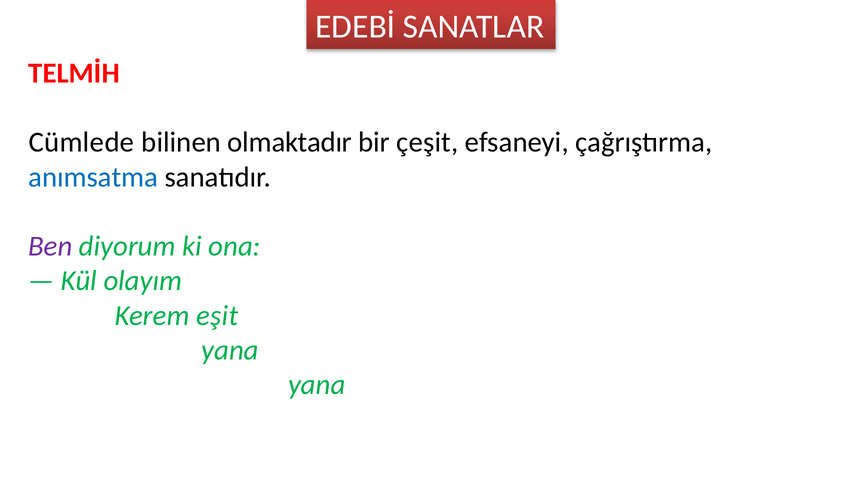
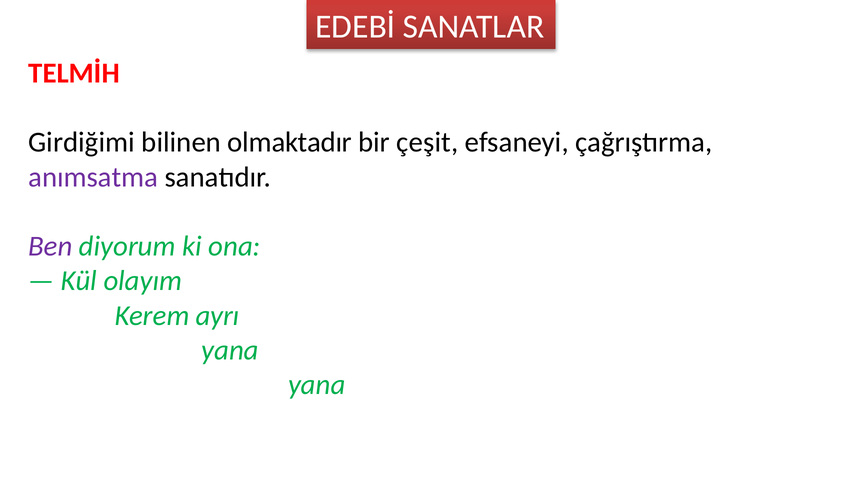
Cümlede: Cümlede -> Girdiğimi
anımsatma colour: blue -> purple
eşit: eşit -> ayrı
